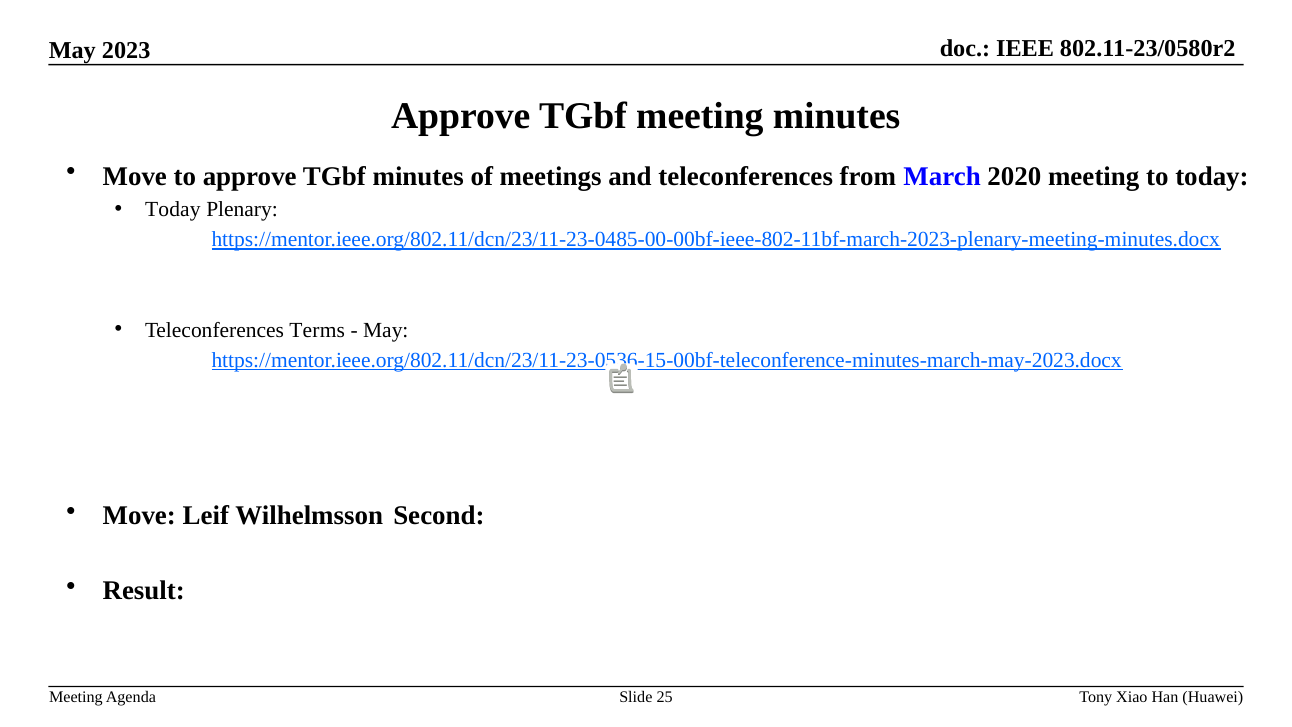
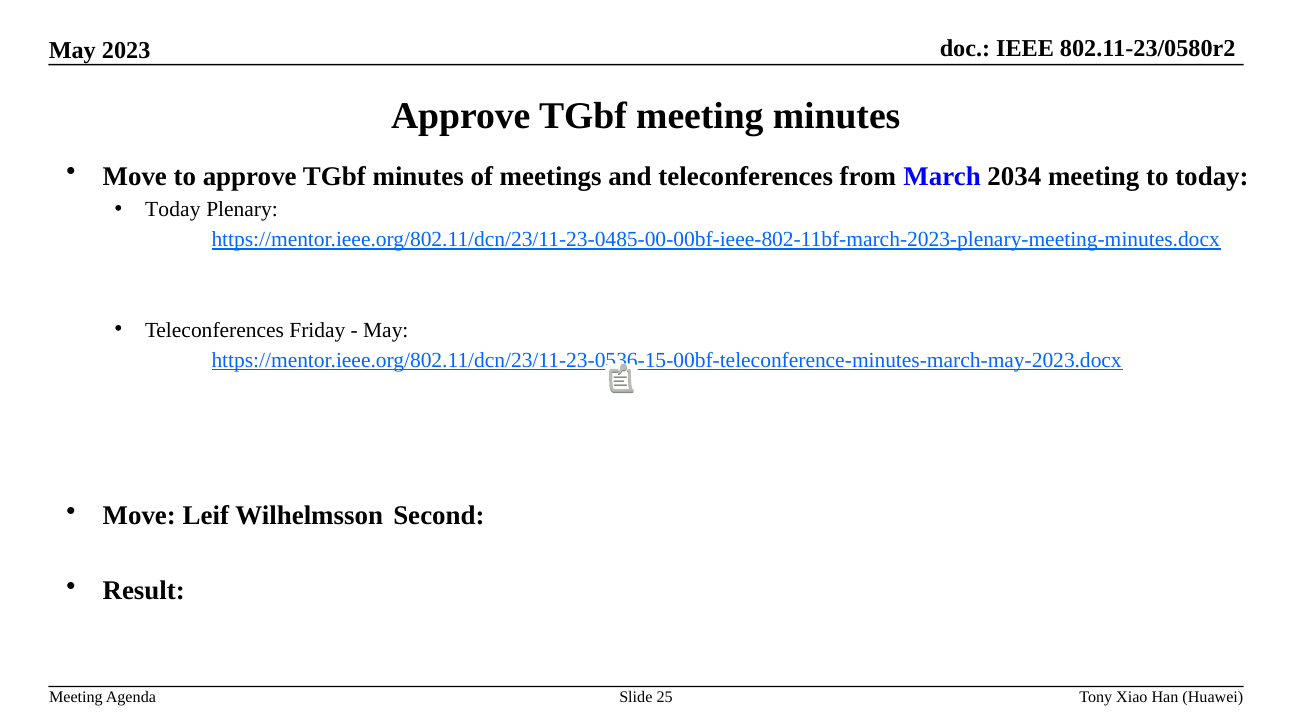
2020: 2020 -> 2034
Terms: Terms -> Friday
